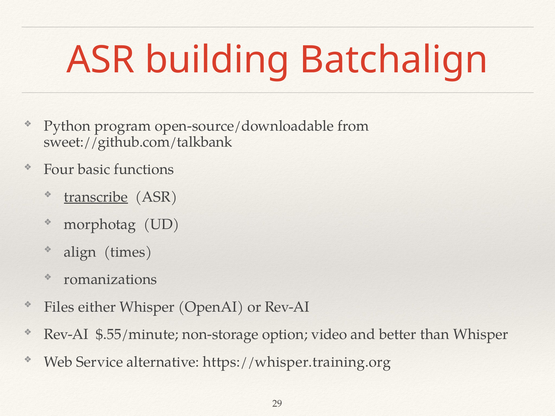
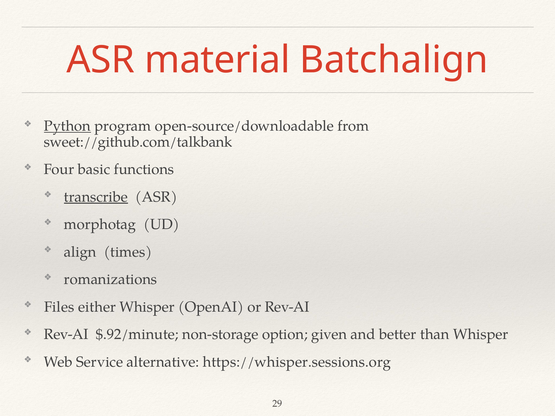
building: building -> material
Python underline: none -> present
$.55/minute: $.55/minute -> $.92/minute
video: video -> given
https://whisper.training.org: https://whisper.training.org -> https://whisper.sessions.org
